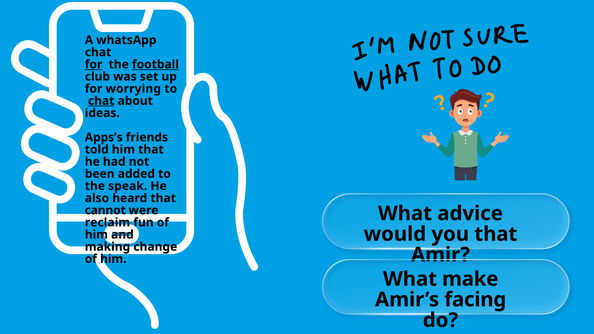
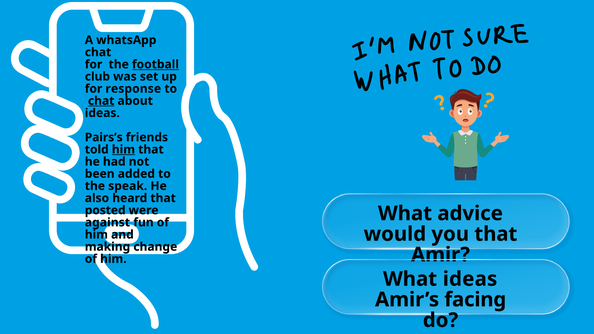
for at (94, 64) underline: present -> none
worrying: worrying -> response
Apps’s: Apps’s -> Pairs’s
him at (123, 150) underline: none -> present
cannot: cannot -> posted
reclaim: reclaim -> against
What make: make -> ideas
